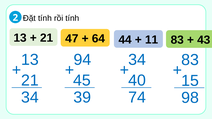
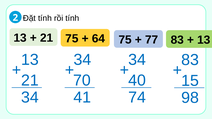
21 47: 47 -> 75
64 44: 44 -> 75
11: 11 -> 77
43 at (204, 40): 43 -> 13
13 94: 94 -> 34
45: 45 -> 70
39: 39 -> 41
